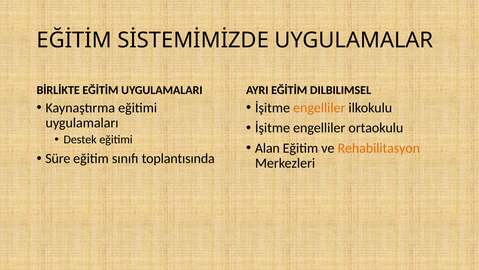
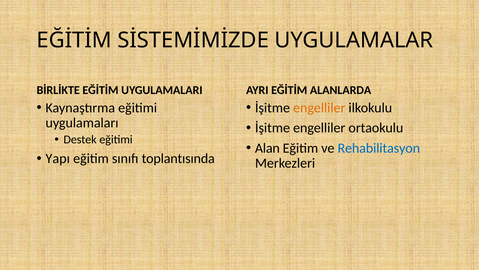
DILBILIMSEL: DILBILIMSEL -> ALANLARDA
Rehabilitasyon colour: orange -> blue
Süre: Süre -> Yapı
